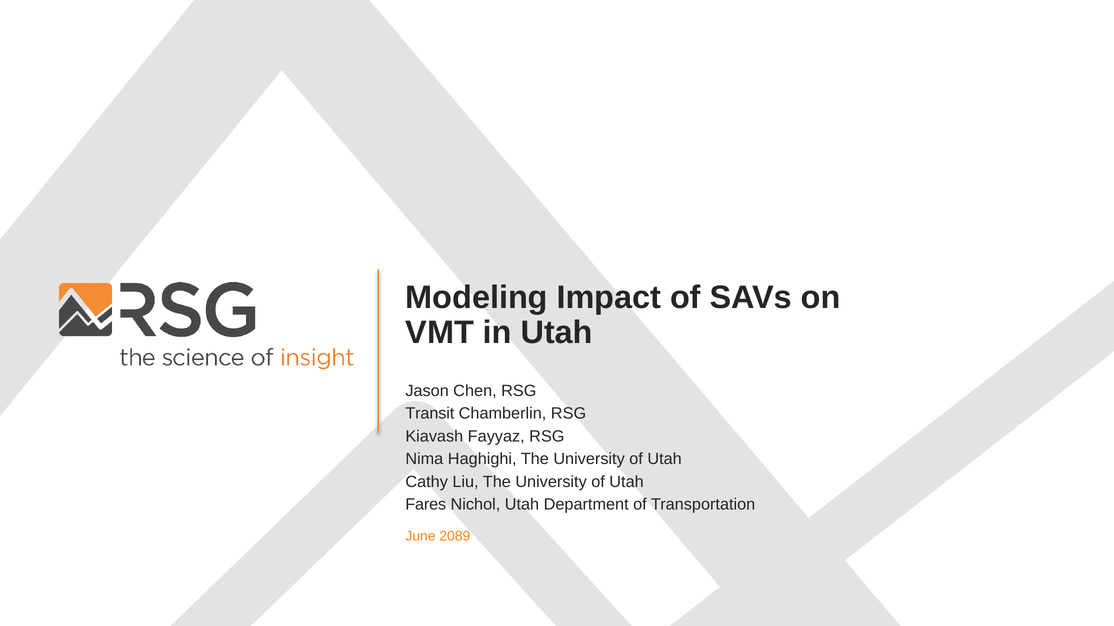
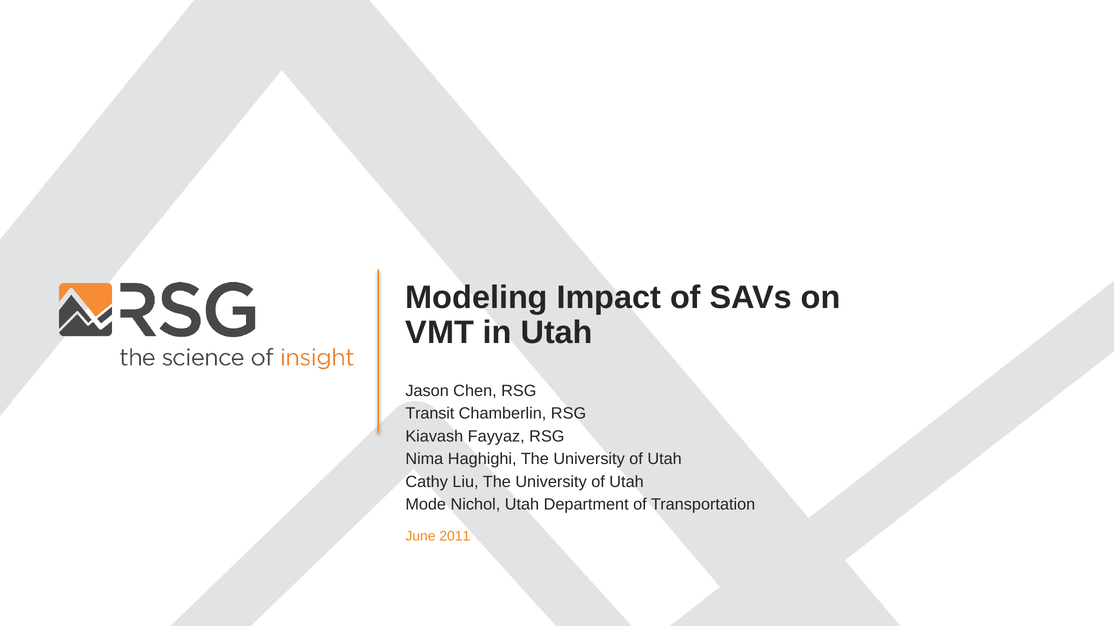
Fares: Fares -> Mode
2089: 2089 -> 2011
